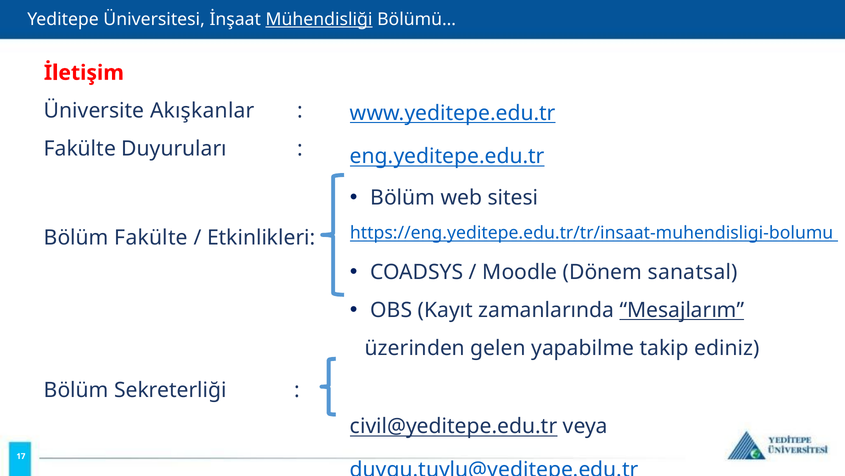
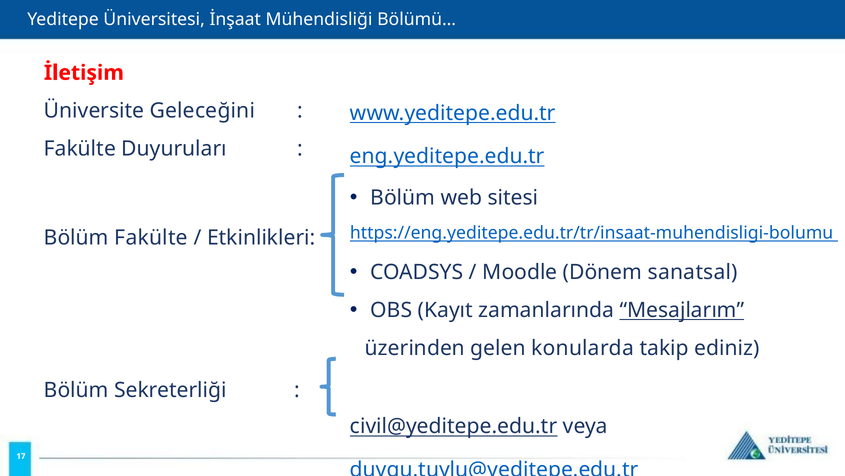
Mühendisliği underline: present -> none
Akışkanlar: Akışkanlar -> Geleceğini
yapabilme: yapabilme -> konularda
